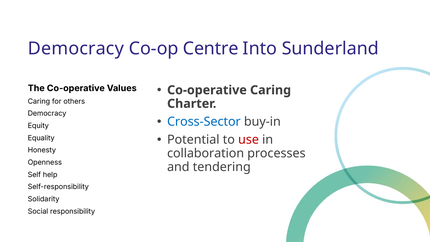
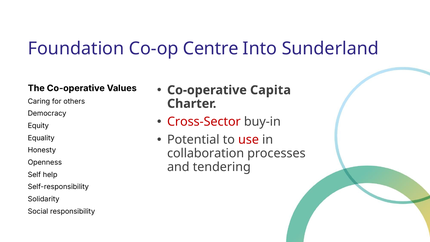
Democracy at (76, 49): Democracy -> Foundation
Co-operative Caring: Caring -> Capita
Cross-Sector colour: blue -> red
